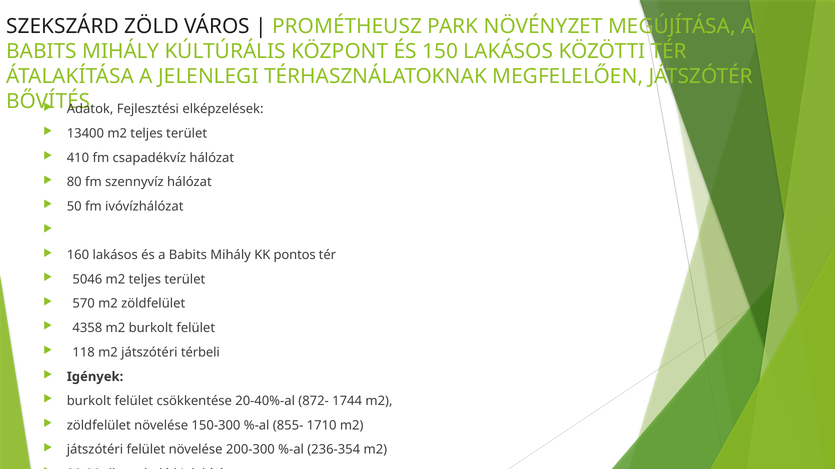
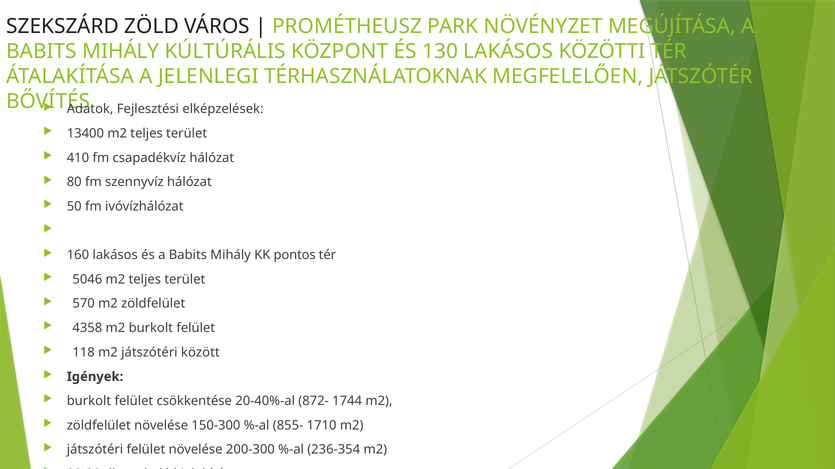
150: 150 -> 130
térbeli: térbeli -> között
